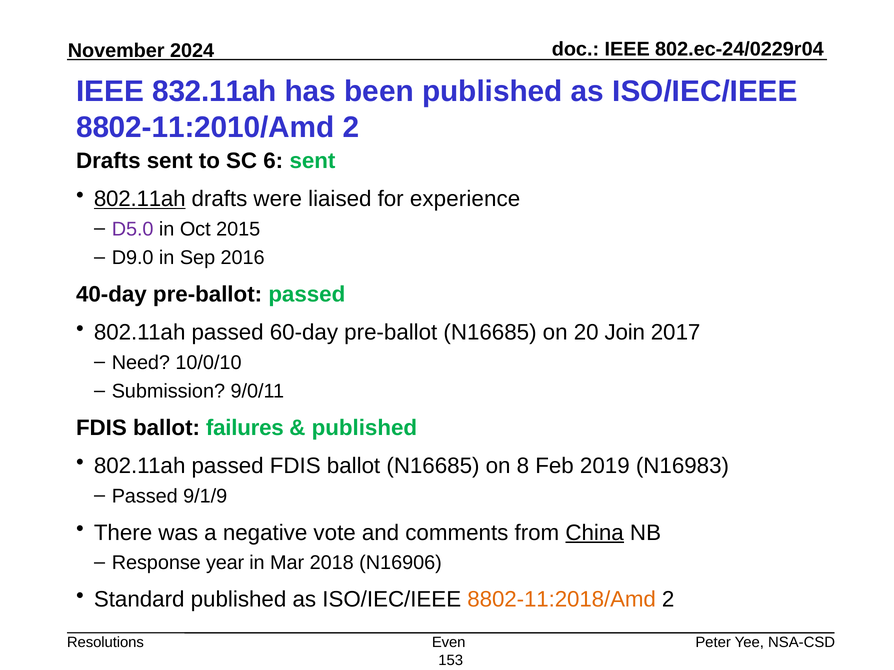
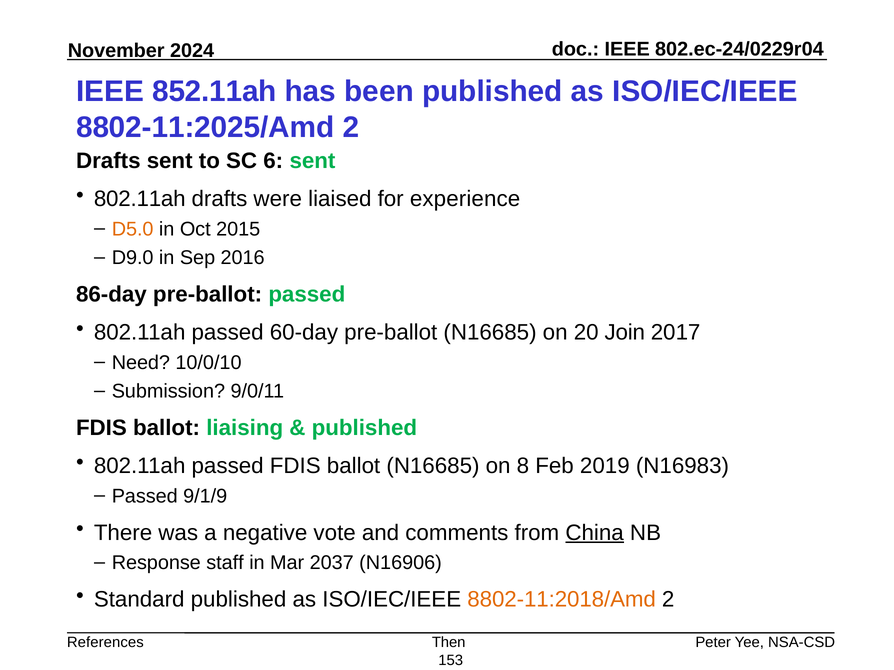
832.11ah: 832.11ah -> 852.11ah
8802-11:2010/Amd: 8802-11:2010/Amd -> 8802-11:2025/Amd
802.11ah at (140, 199) underline: present -> none
D5.0 colour: purple -> orange
40-day: 40-day -> 86-day
failures: failures -> liaising
year: year -> staff
2018: 2018 -> 2037
Resolutions: Resolutions -> References
Even: Even -> Then
